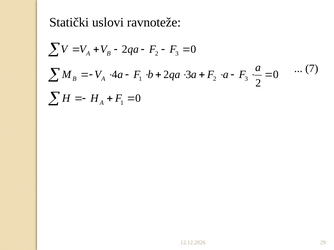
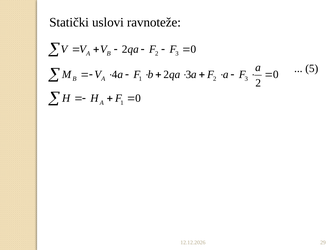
7: 7 -> 5
